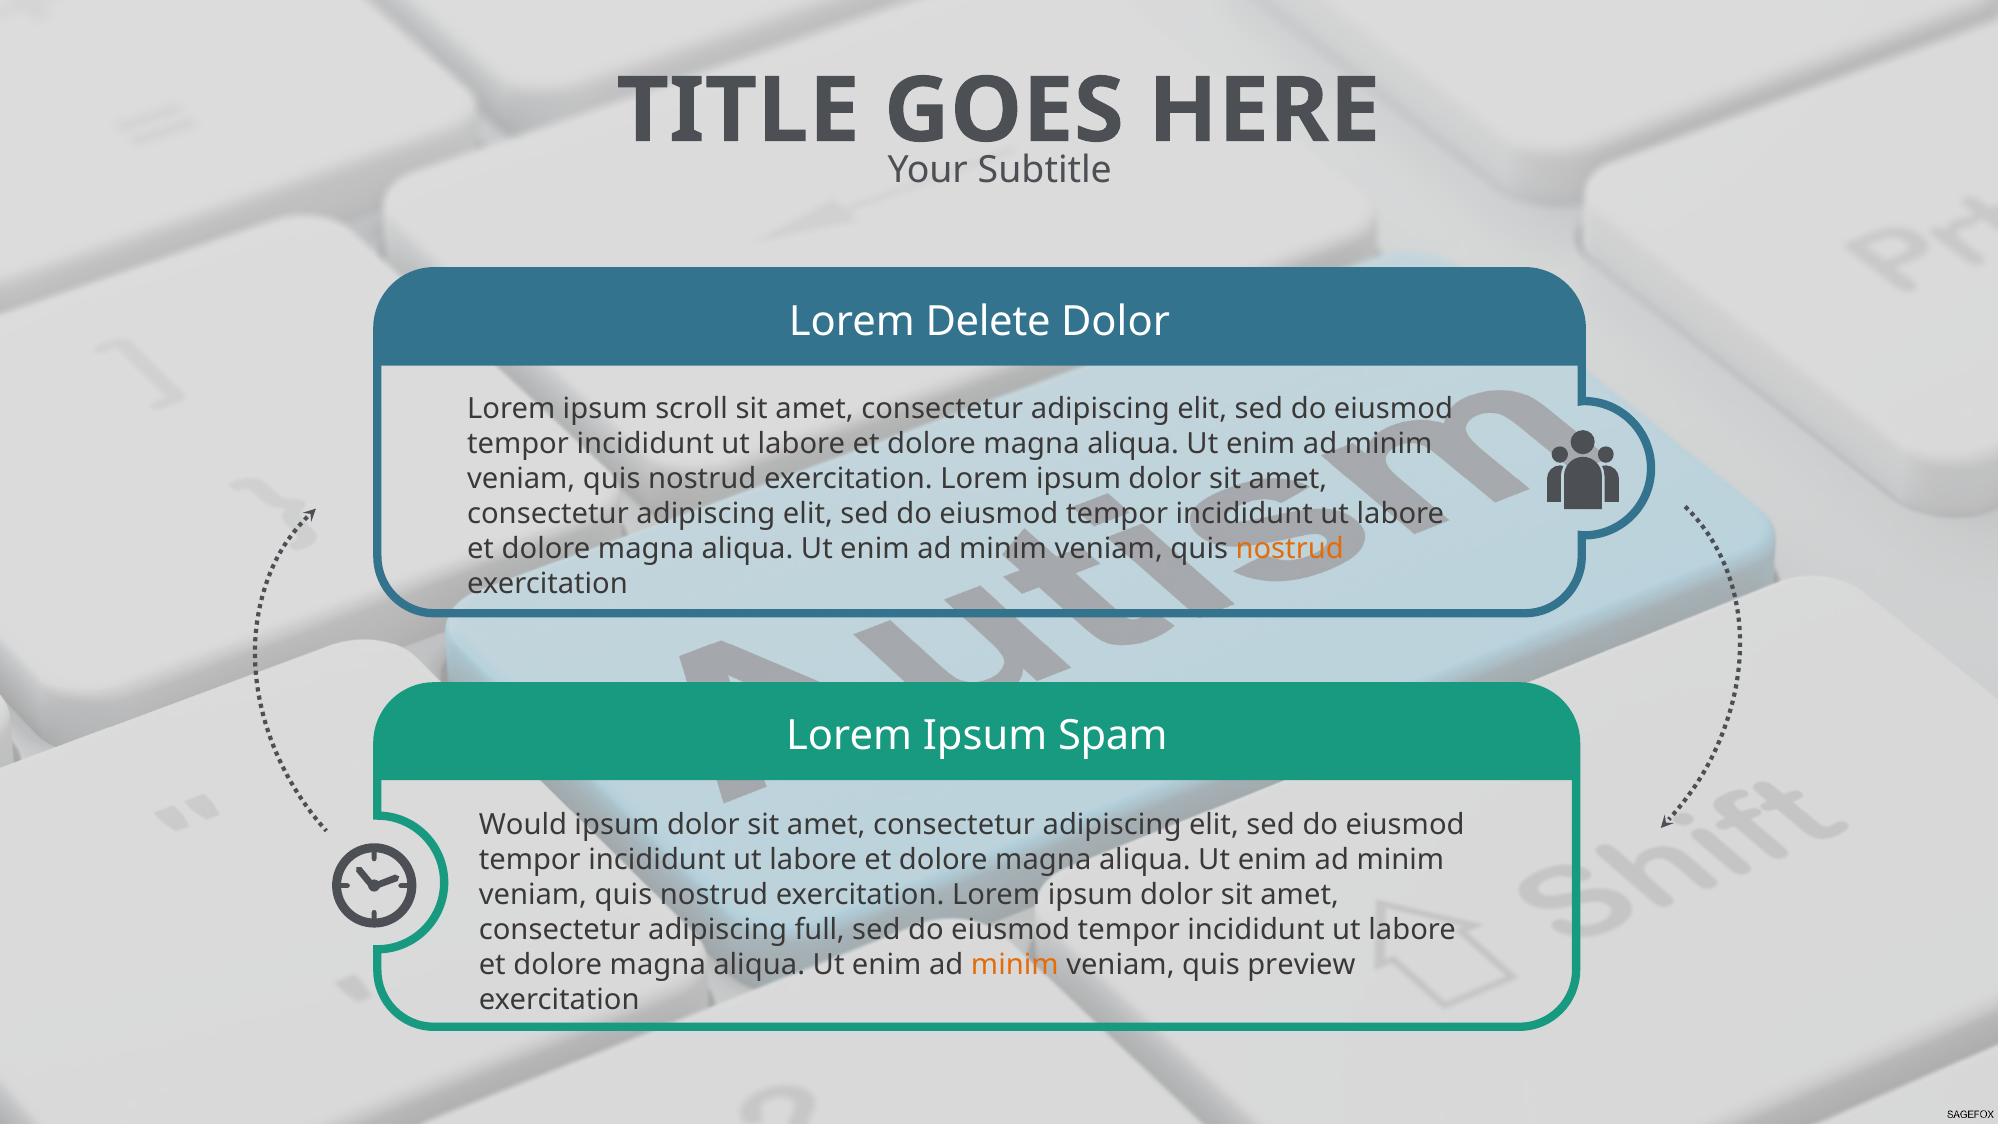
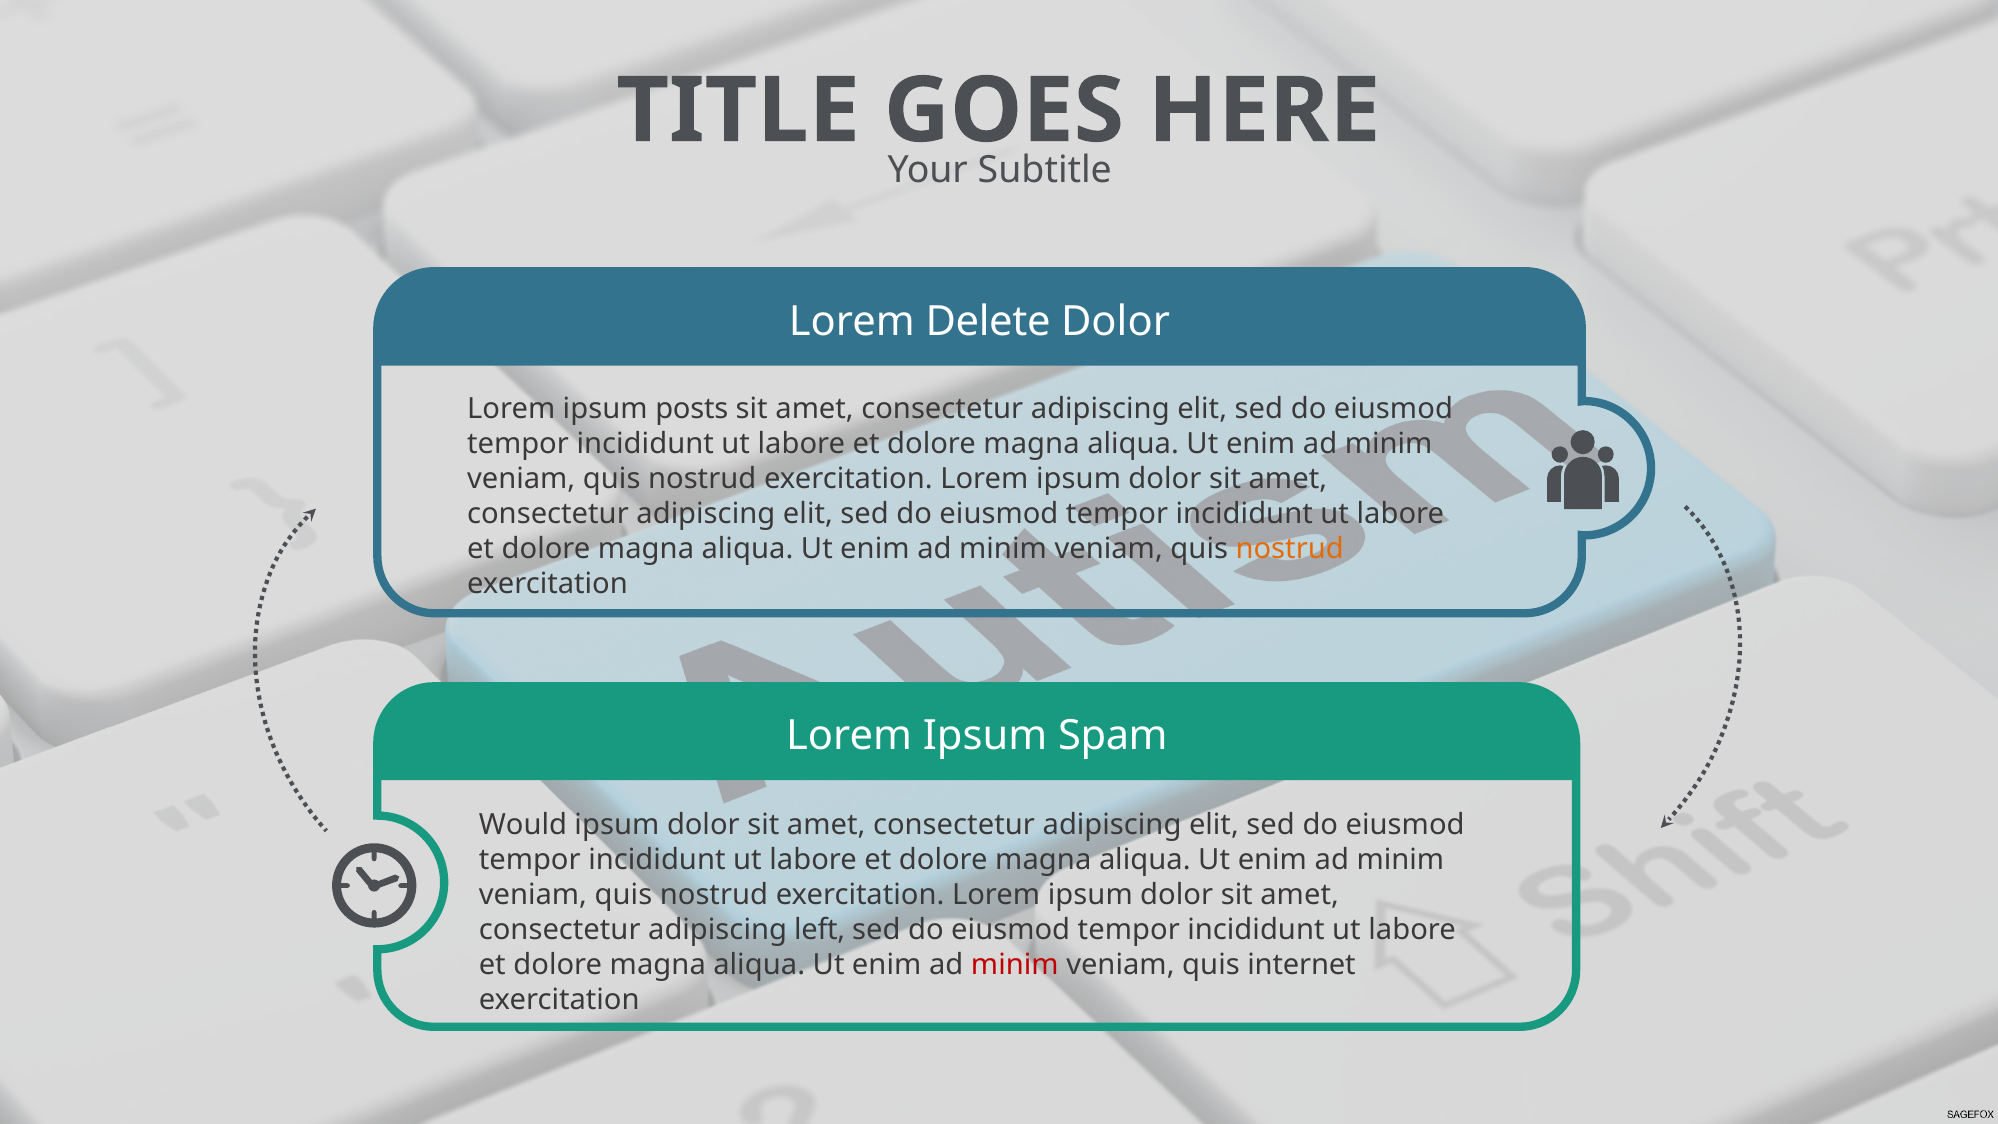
scroll: scroll -> posts
full: full -> left
minim at (1015, 965) colour: orange -> red
preview: preview -> internet
